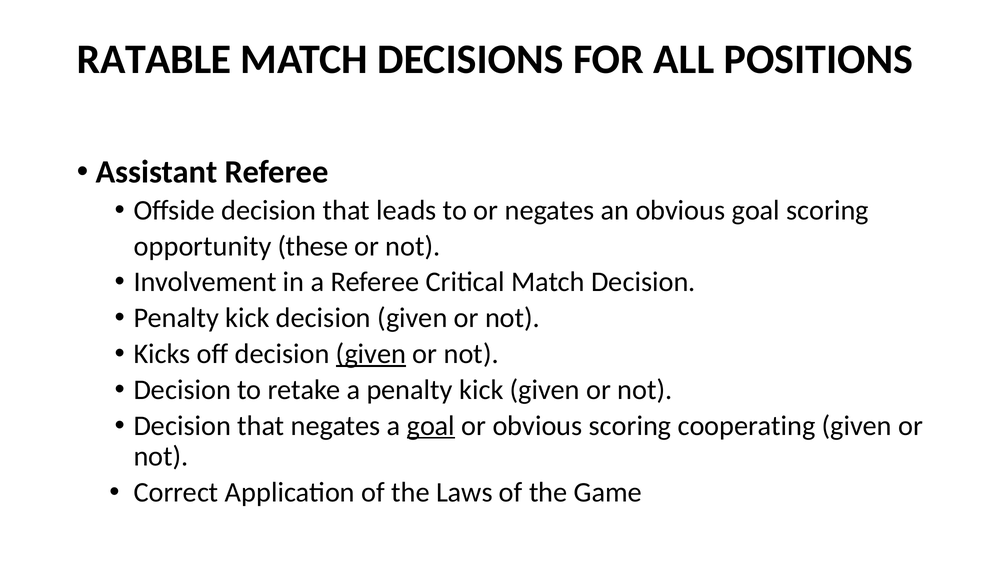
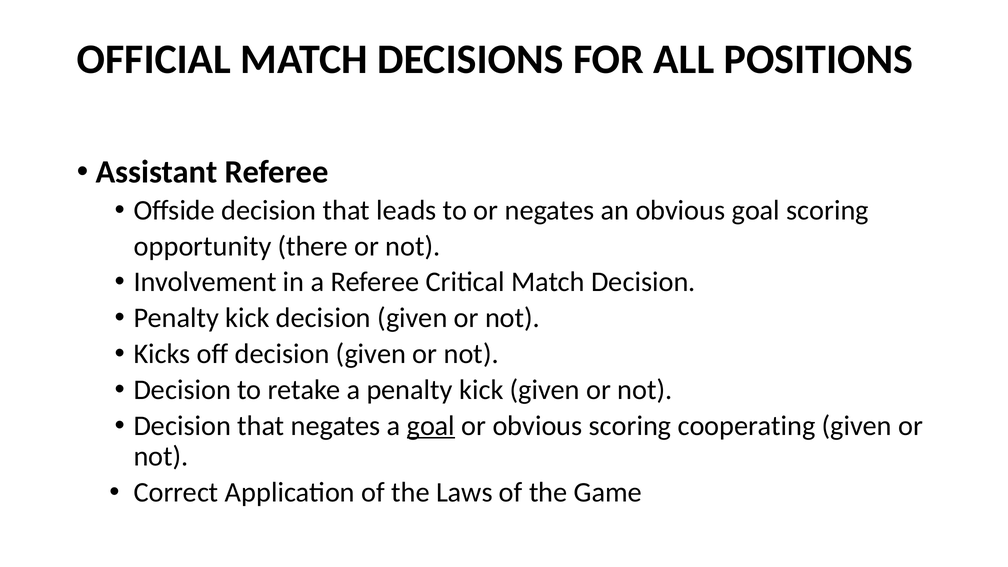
RATABLE: RATABLE -> OFFICIAL
these: these -> there
given at (371, 354) underline: present -> none
